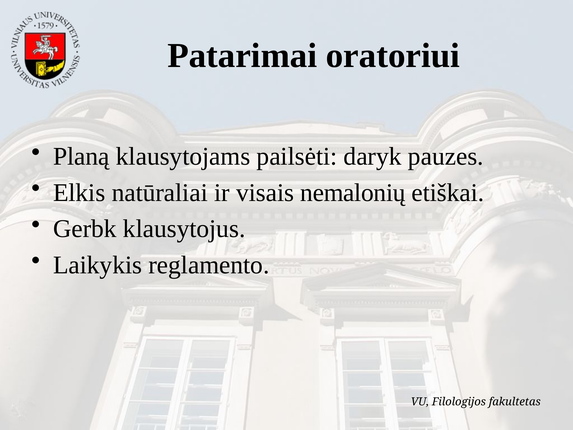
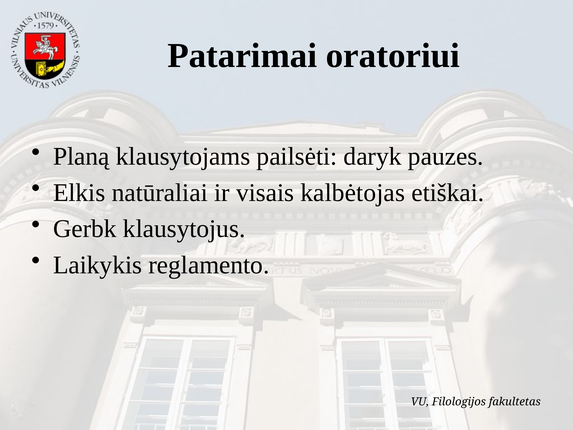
nemalonių: nemalonių -> kalbėtojas
